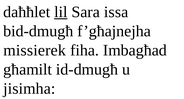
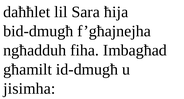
lil underline: present -> none
issa: issa -> ħija
missierek: missierek -> ngħadduh
